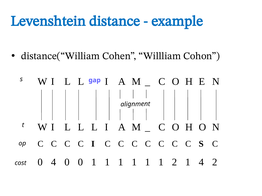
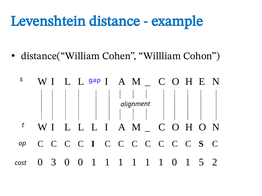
0 4: 4 -> 3
1 2: 2 -> 0
1 4: 4 -> 5
